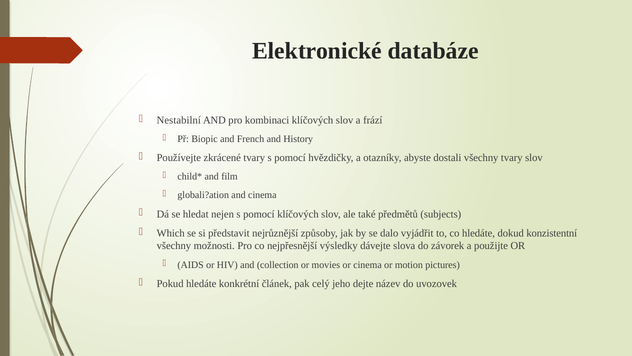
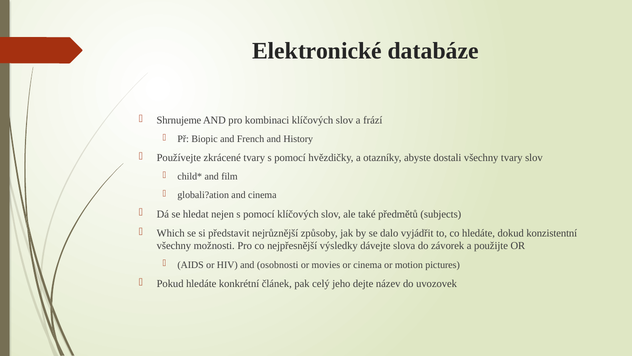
Nestabilní: Nestabilní -> Shrnujeme
collection: collection -> osobnosti
